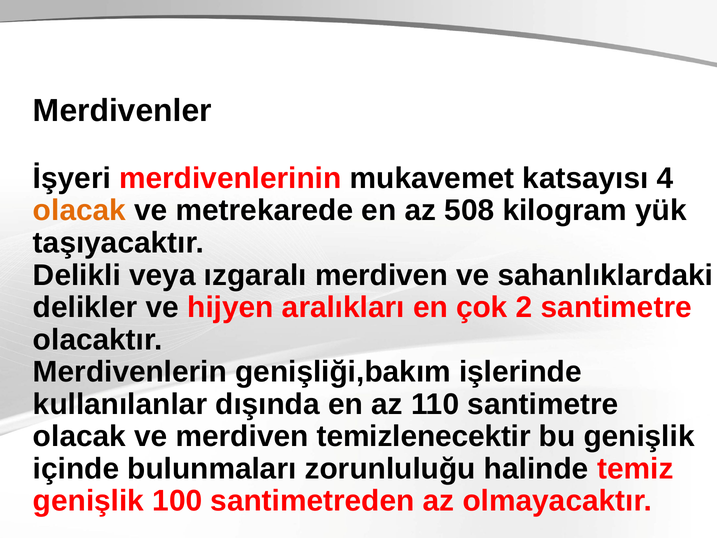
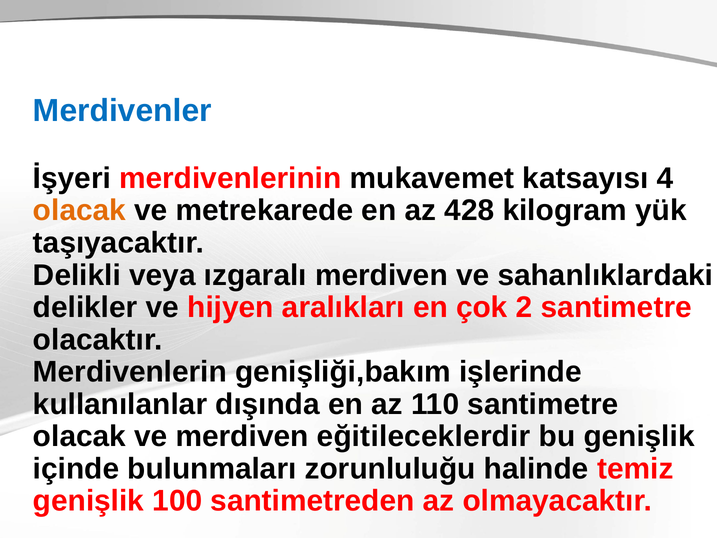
Merdivenler colour: black -> blue
508: 508 -> 428
temizlenecektir: temizlenecektir -> eğitileceklerdir
